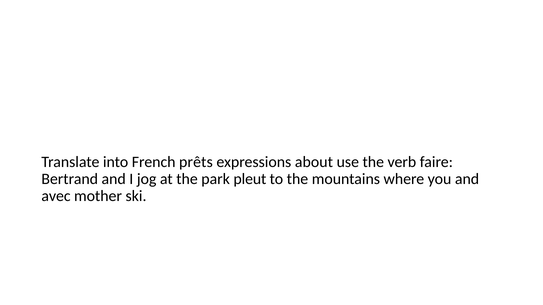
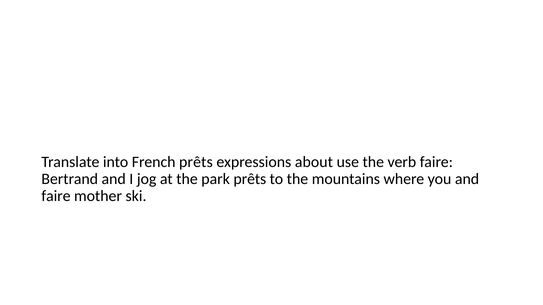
park pleut: pleut -> prêts
avec at (56, 196): avec -> faire
